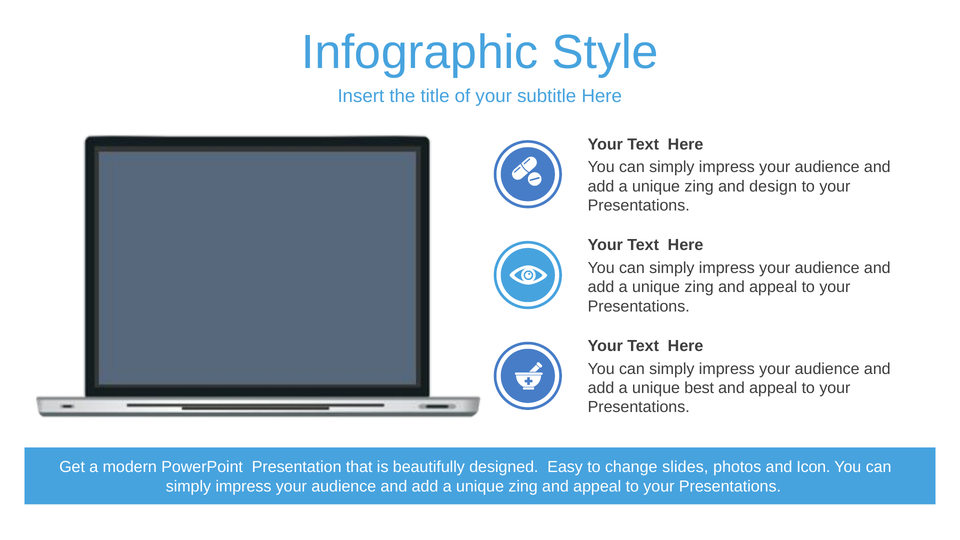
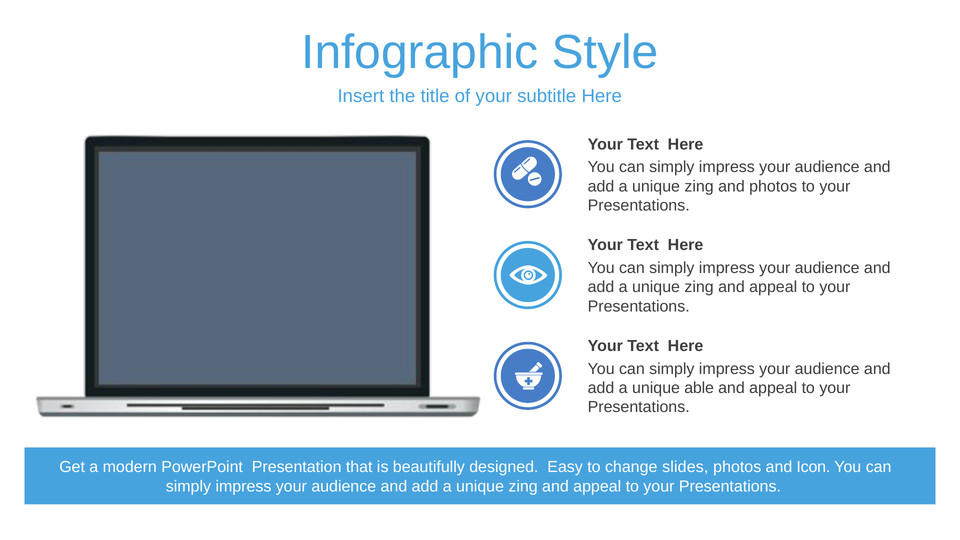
and design: design -> photos
best: best -> able
